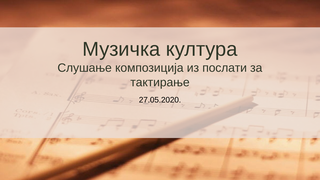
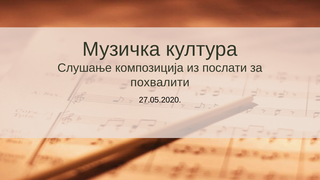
тактирање: тактирање -> похвалити
